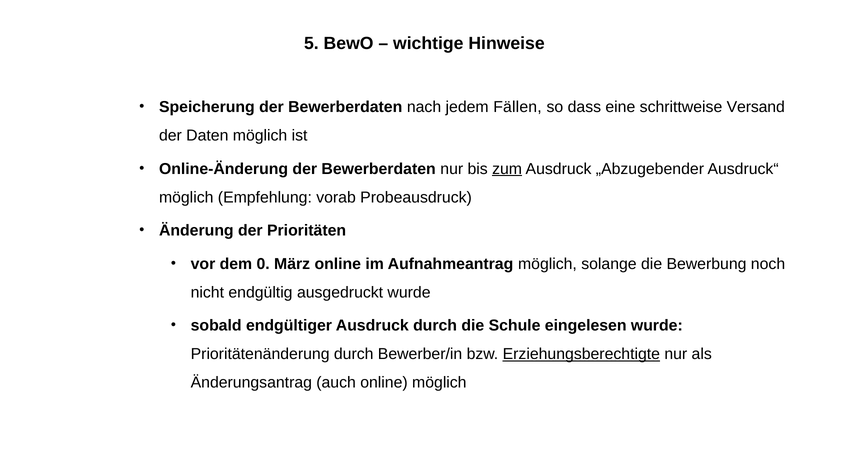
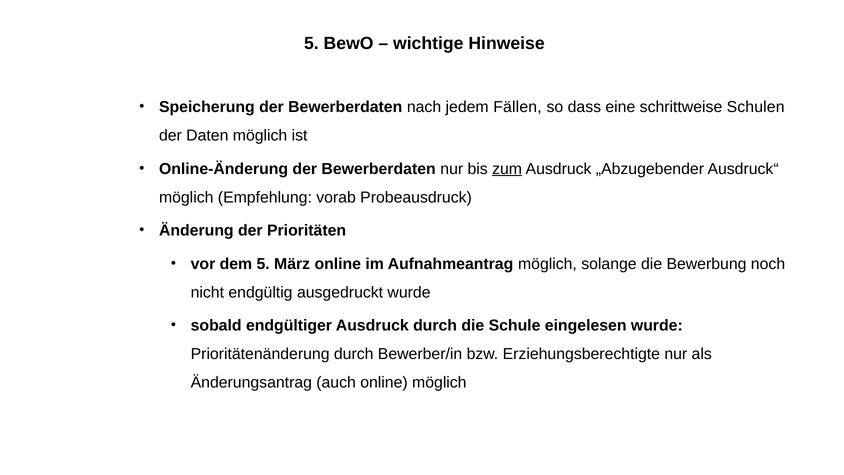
Versand: Versand -> Schulen
dem 0: 0 -> 5
Erziehungsberechtigte underline: present -> none
